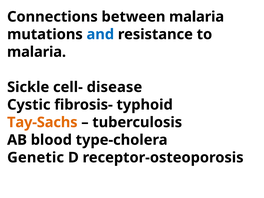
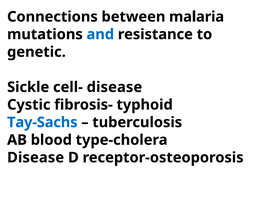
malaria at (37, 52): malaria -> genetic
Tay-Sachs colour: orange -> blue
Genetic at (36, 158): Genetic -> Disease
